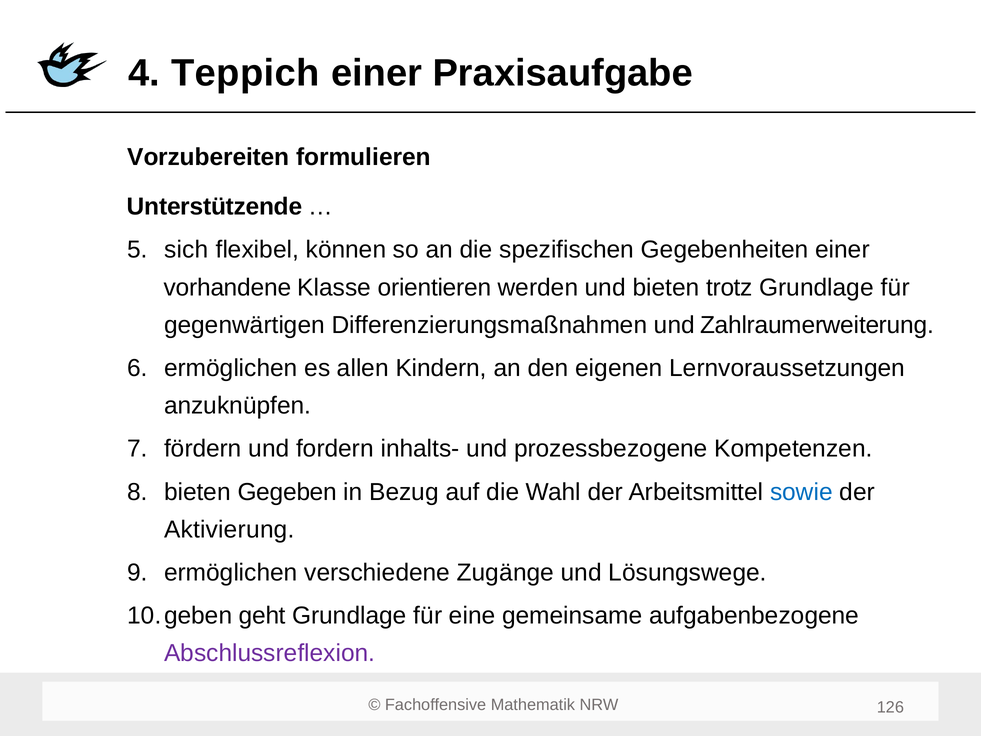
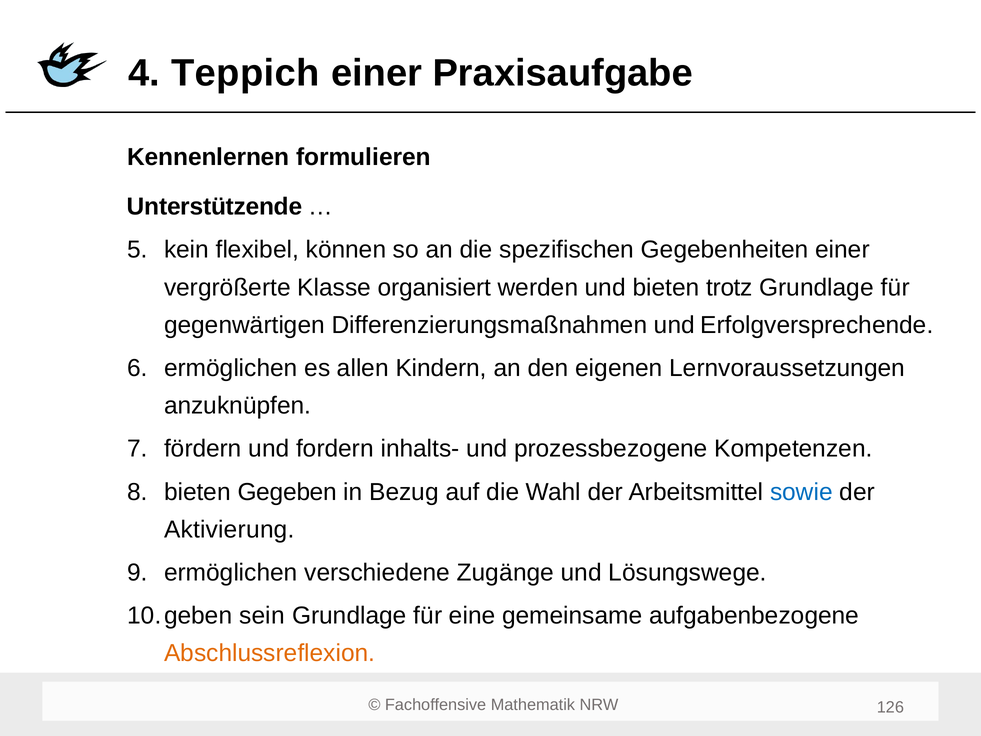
Vorzubereiten: Vorzubereiten -> Kennenlernen
sich: sich -> kein
vorhandene: vorhandene -> vergrößerte
orientieren: orientieren -> organisiert
Zahlraumerweiterung: Zahlraumerweiterung -> Erfolgversprechende
geht: geht -> sein
Abschlussreflexion colour: purple -> orange
